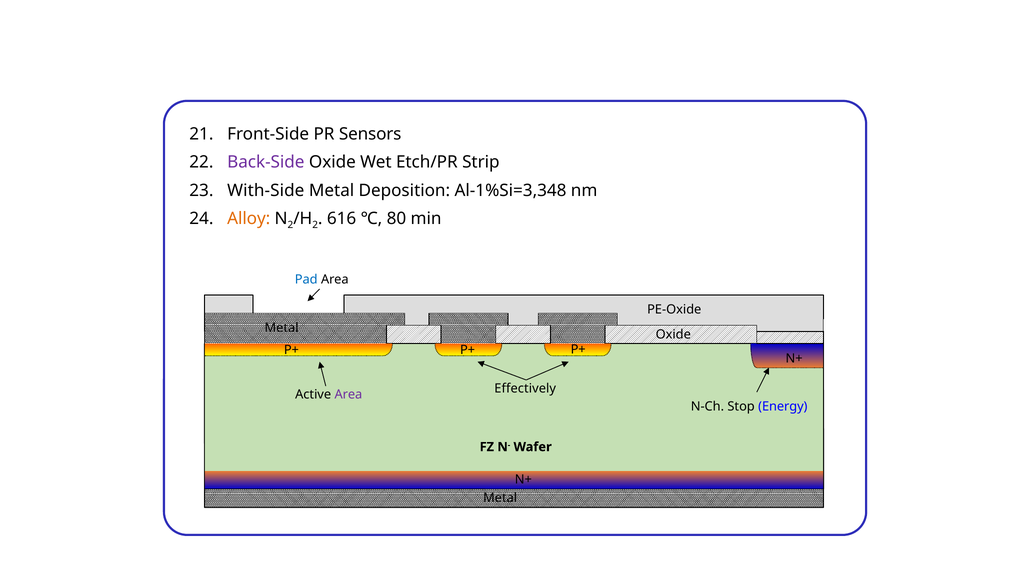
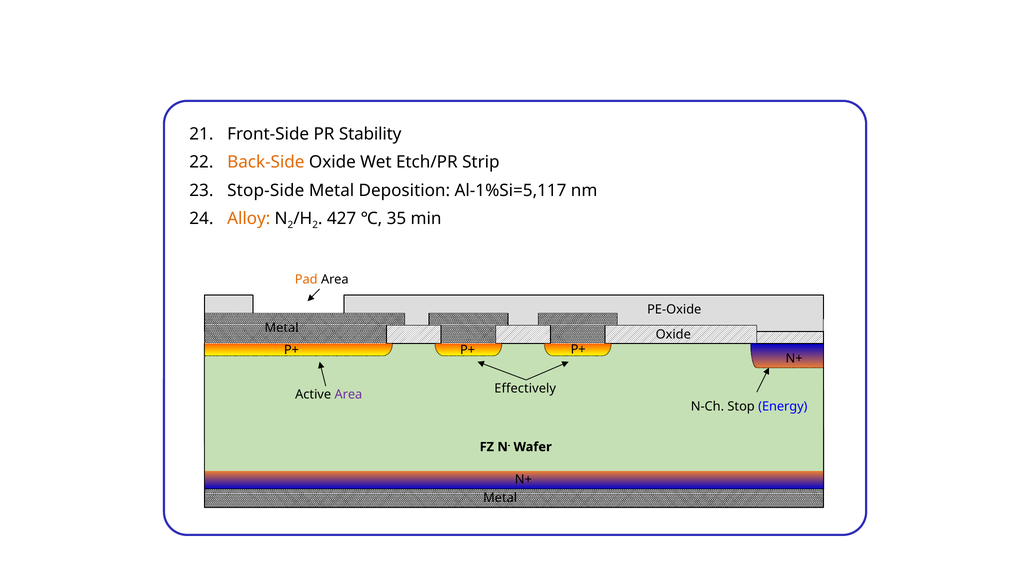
Sensors: Sensors -> Stability
Back-Side colour: purple -> orange
With-Side: With-Side -> Stop-Side
Al-1%Si=3,348: Al-1%Si=3,348 -> Al-1%Si=5,117
616: 616 -> 427
80: 80 -> 35
Pad colour: blue -> orange
